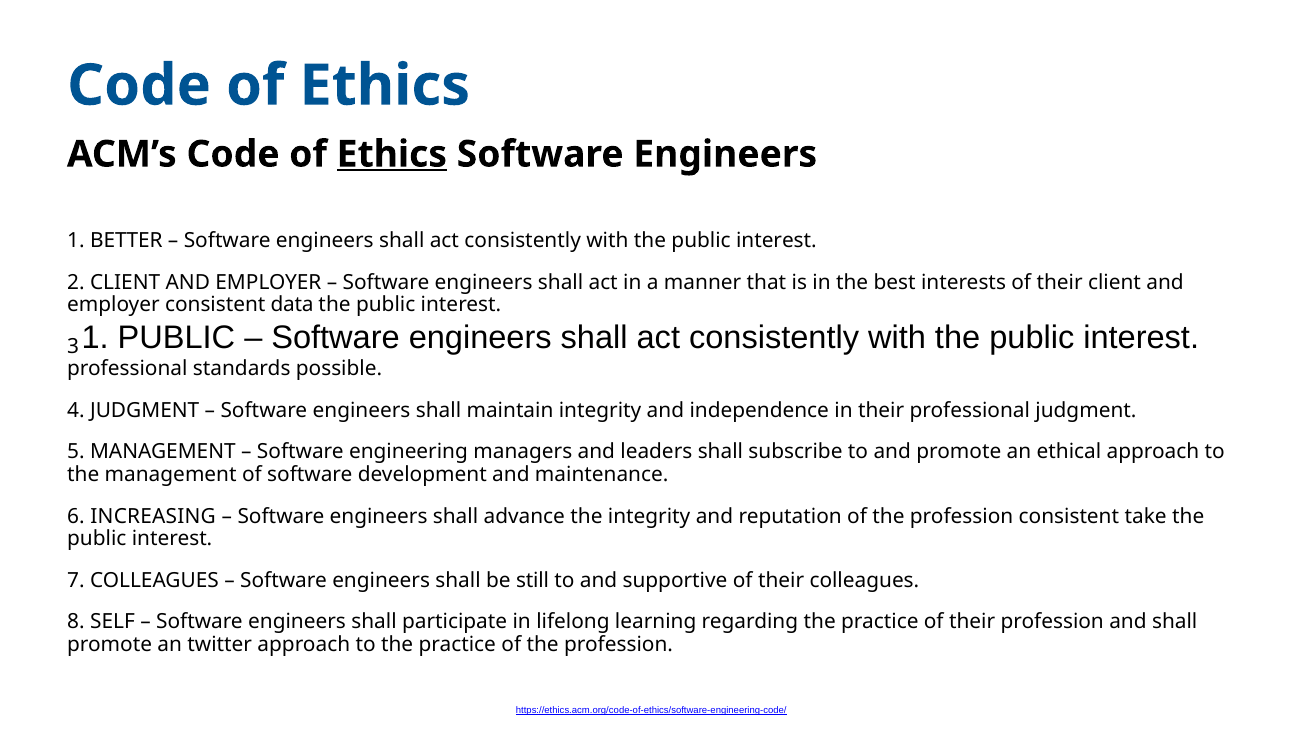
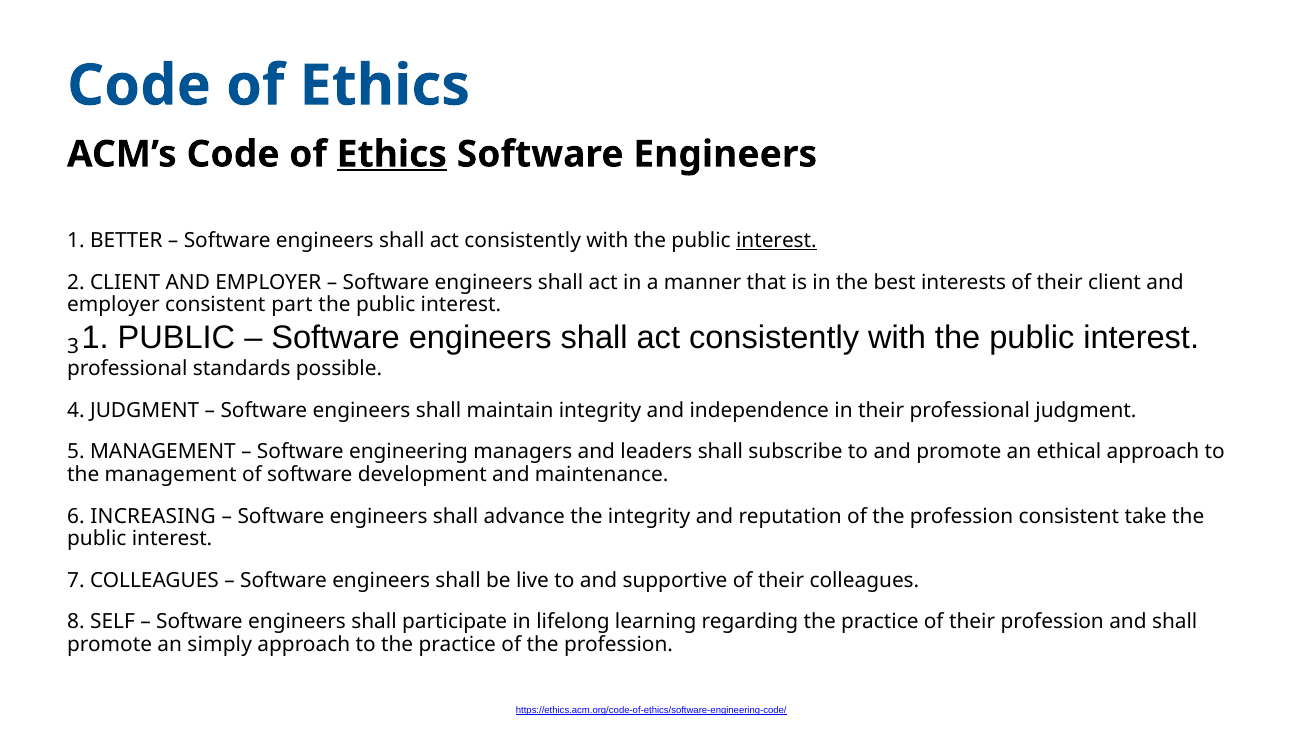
interest at (776, 241) underline: none -> present
data: data -> part
still: still -> live
twitter: twitter -> simply
